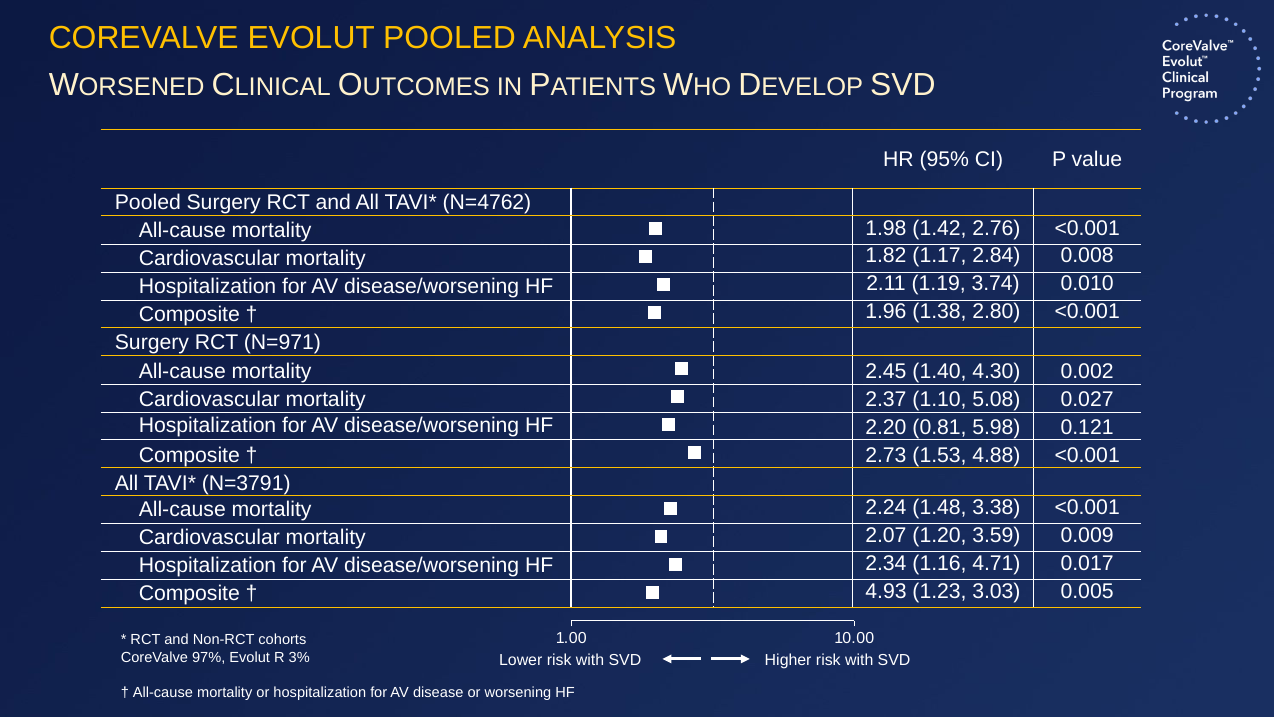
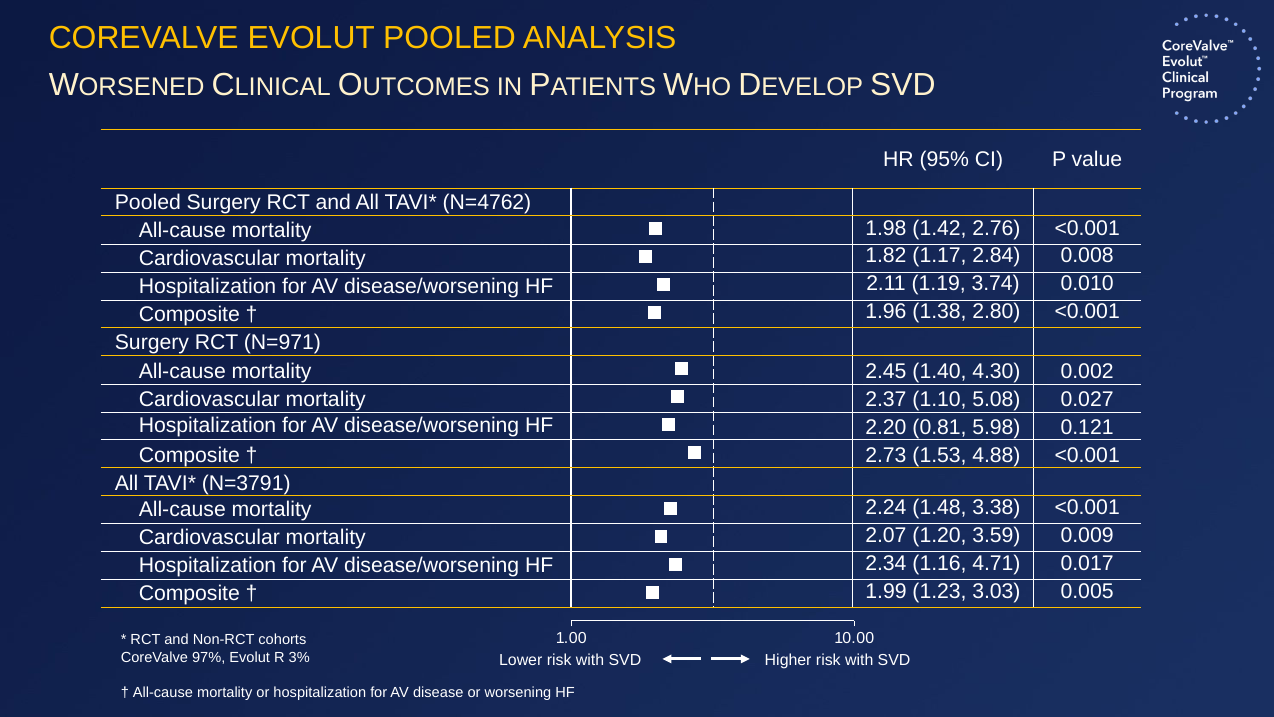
4.93: 4.93 -> 1.99
